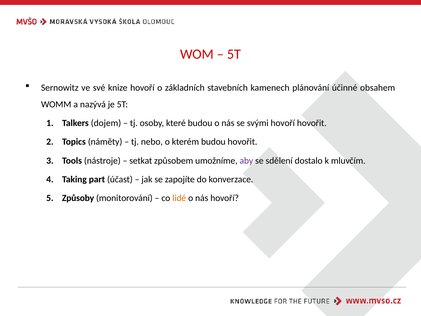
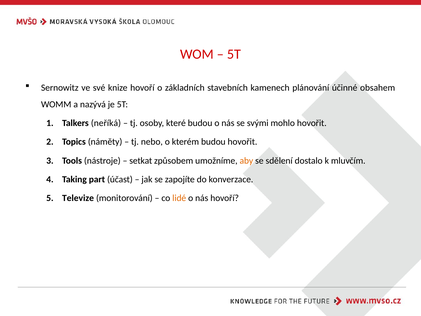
dojem: dojem -> neříká
svými hovoří: hovoří -> mohlo
aby colour: purple -> orange
Způsoby: Způsoby -> Televize
